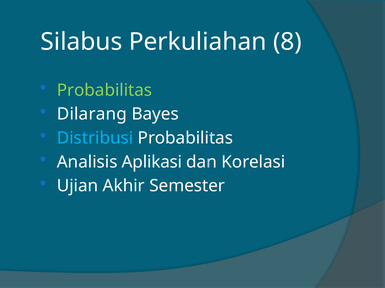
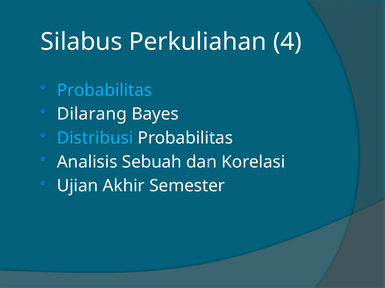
8: 8 -> 4
Probabilitas at (104, 90) colour: light green -> light blue
Aplikasi: Aplikasi -> Sebuah
